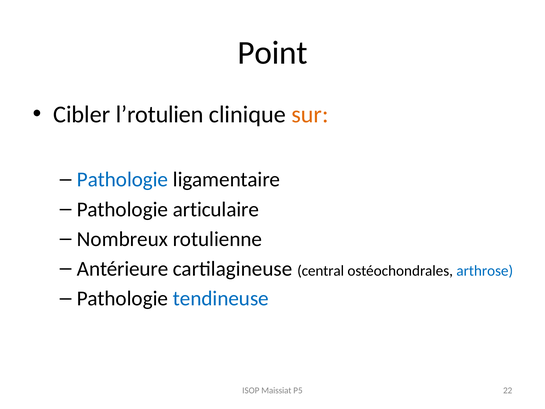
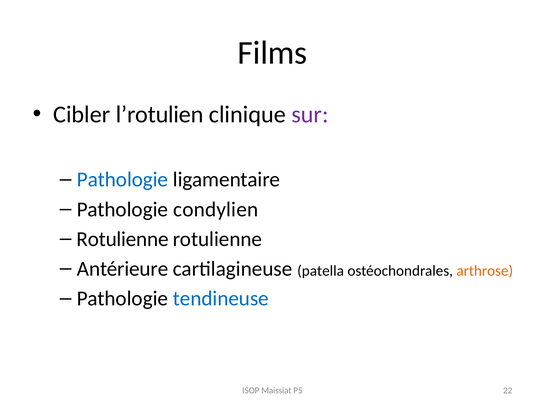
Point: Point -> Films
sur colour: orange -> purple
articulaire: articulaire -> condylien
Nombreux at (123, 239): Nombreux -> Rotulienne
central: central -> patella
arthrose colour: blue -> orange
